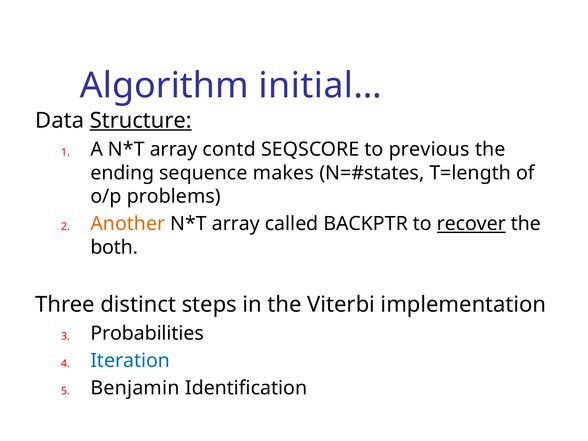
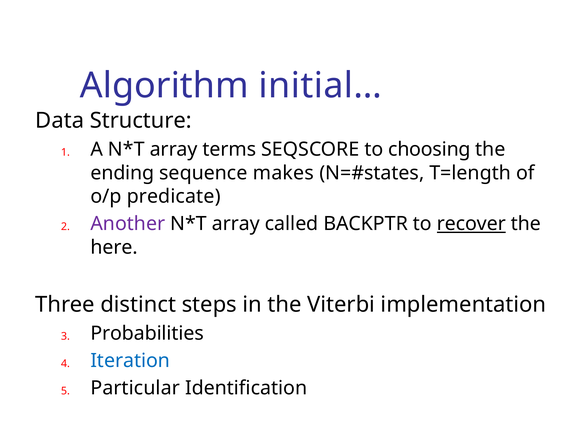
Structure underline: present -> none
contd: contd -> terms
previous: previous -> choosing
problems: problems -> predicate
Another colour: orange -> purple
both: both -> here
Benjamin: Benjamin -> Particular
